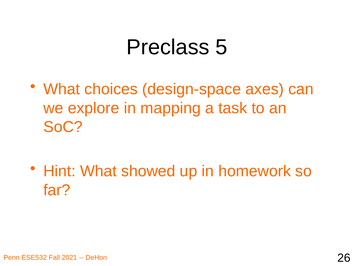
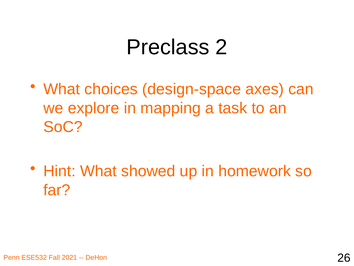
5: 5 -> 2
